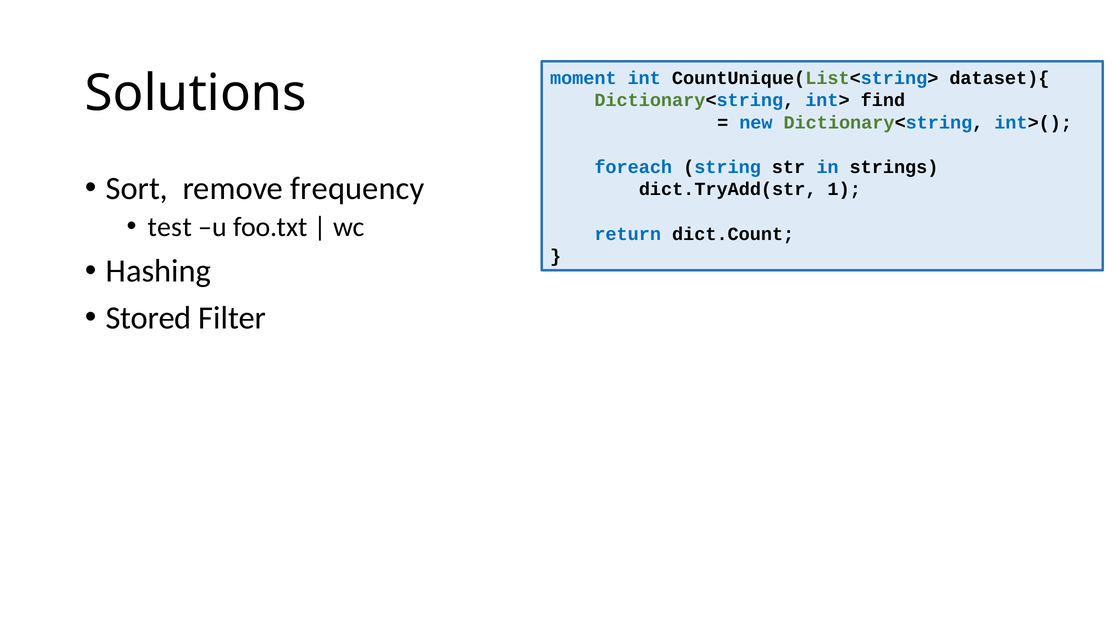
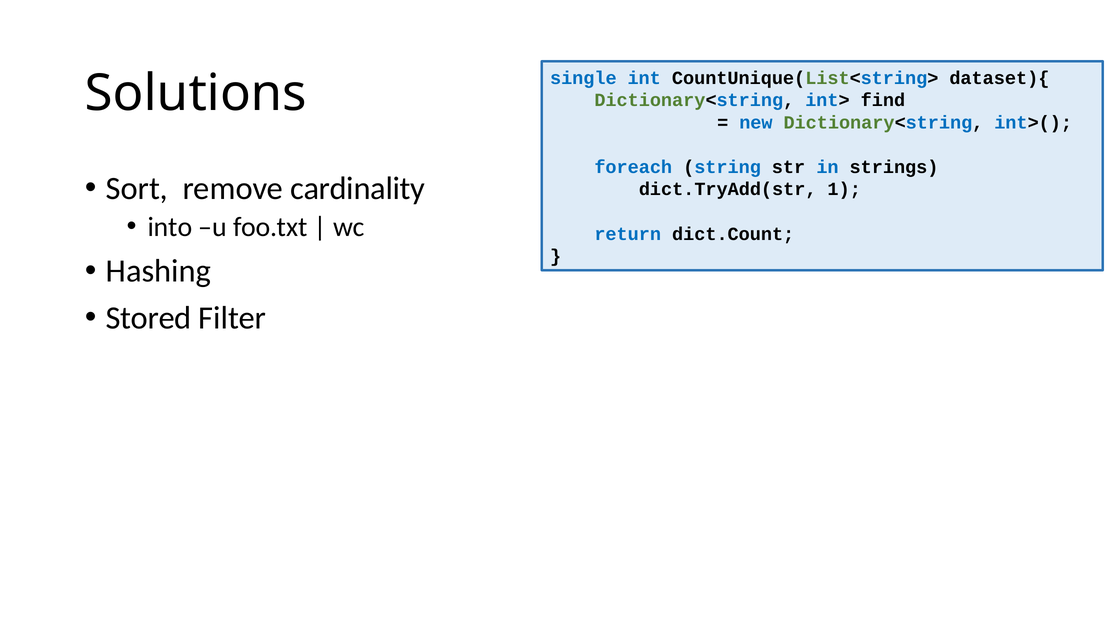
moment: moment -> single
frequency: frequency -> cardinality
test: test -> into
